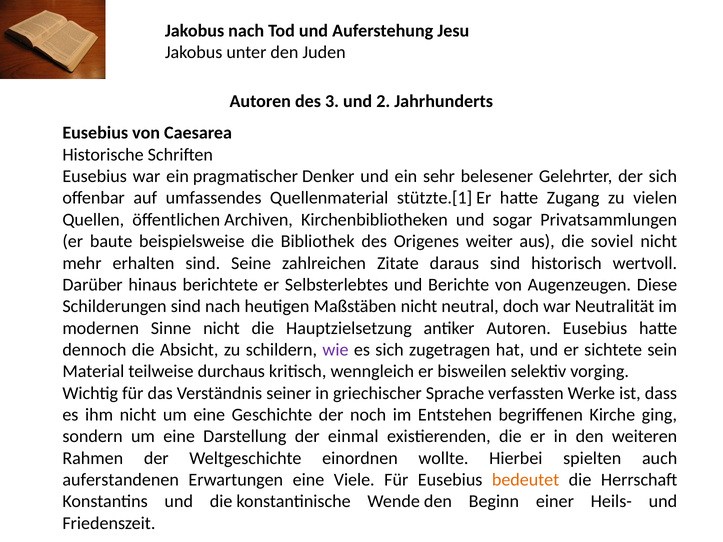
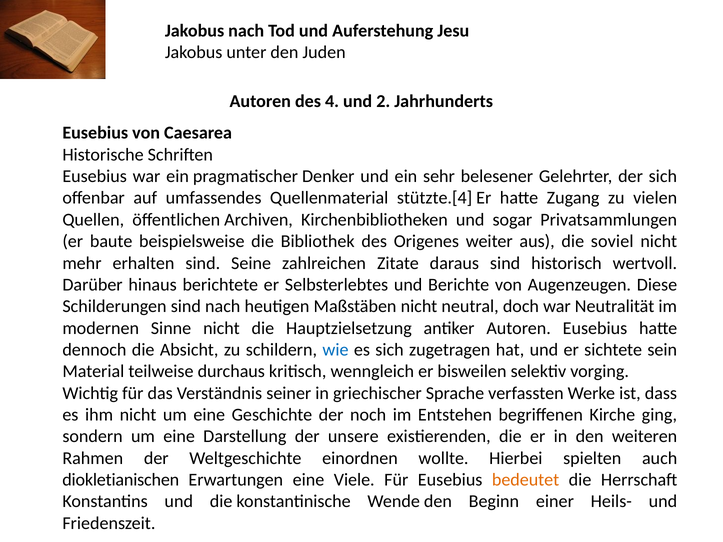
3: 3 -> 4
stützte.[1: stützte.[1 -> stützte.[4
wie colour: purple -> blue
einmal: einmal -> unsere
auferstandenen: auferstandenen -> diokletianischen
